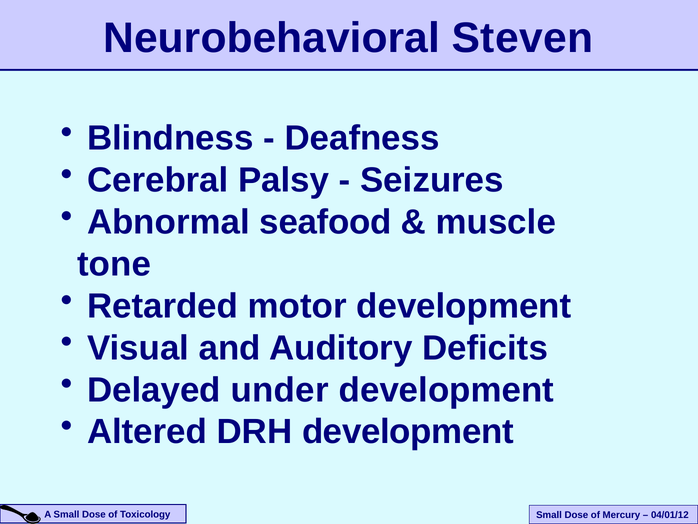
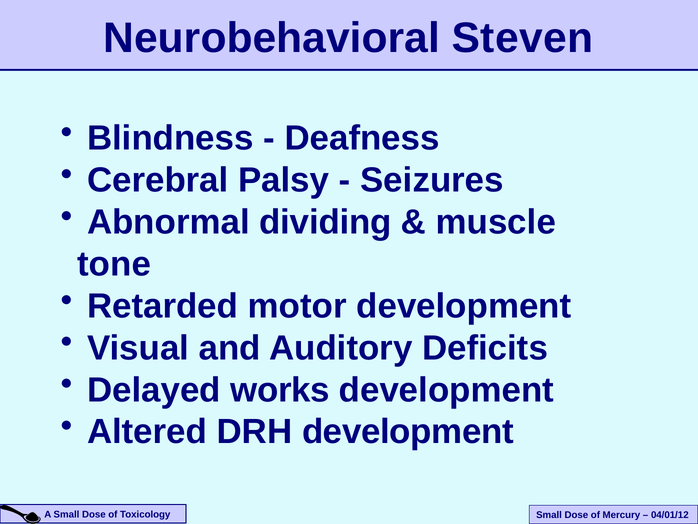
seafood: seafood -> dividing
under: under -> works
